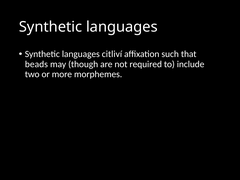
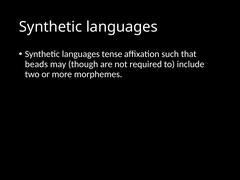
citliví: citliví -> tense
